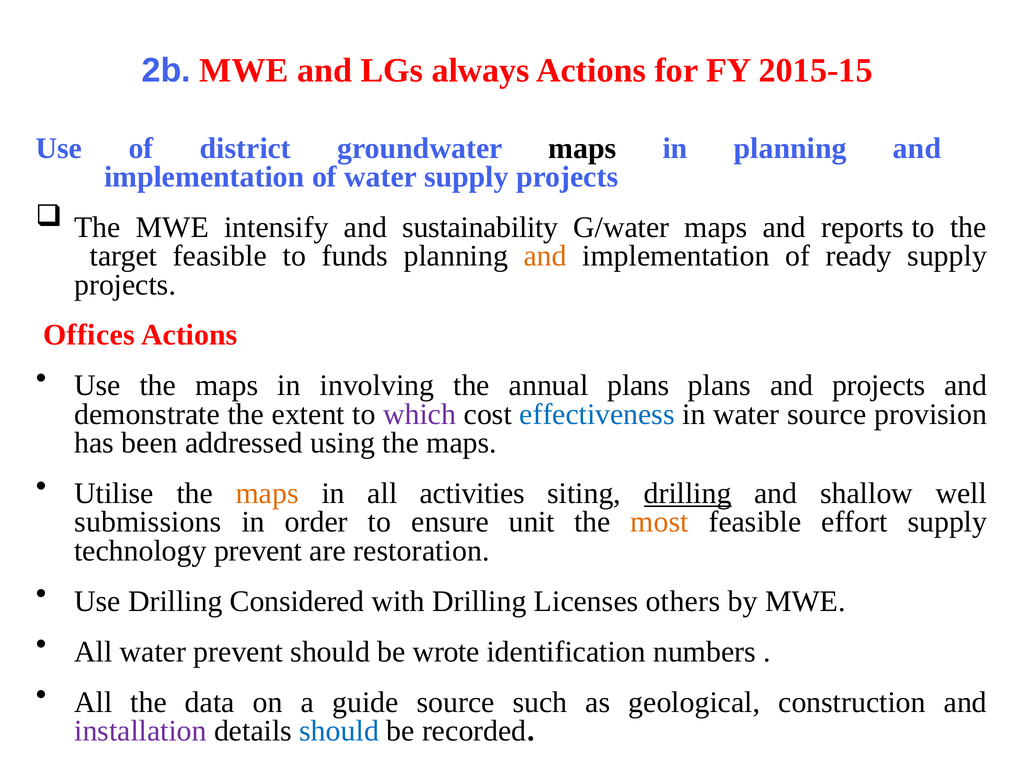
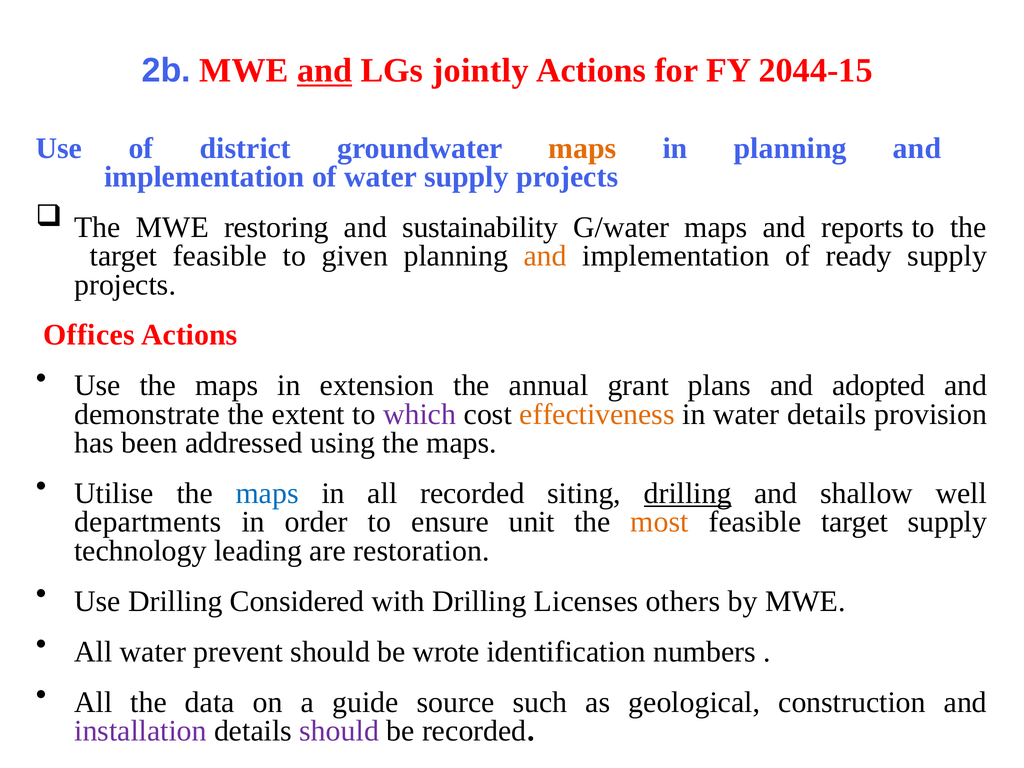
and at (325, 71) underline: none -> present
always: always -> jointly
2015-15: 2015-15 -> 2044-15
maps at (582, 148) colour: black -> orange
intensify: intensify -> restoring
funds: funds -> given
involving: involving -> extension
annual plans: plans -> grant
and projects: projects -> adopted
effectiveness colour: blue -> orange
water source: source -> details
maps at (267, 493) colour: orange -> blue
all activities: activities -> recorded
submissions: submissions -> departments
feasible effort: effort -> target
technology prevent: prevent -> leading
should at (339, 731) colour: blue -> purple
